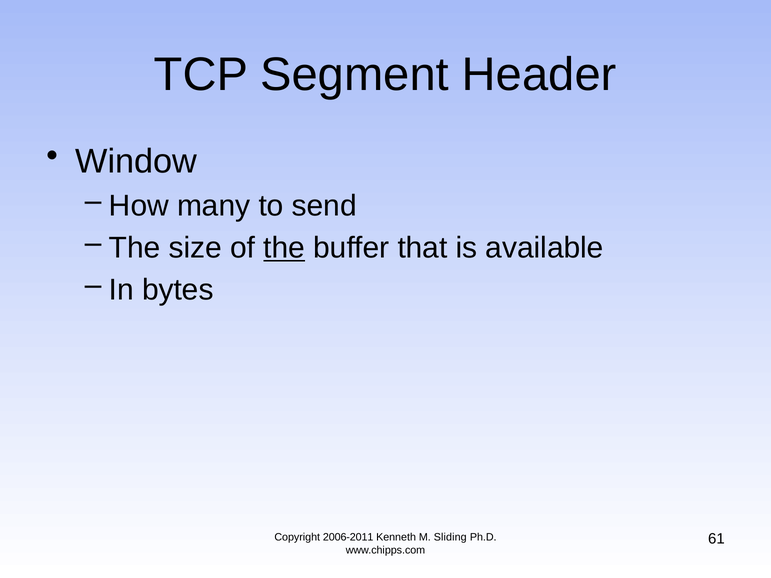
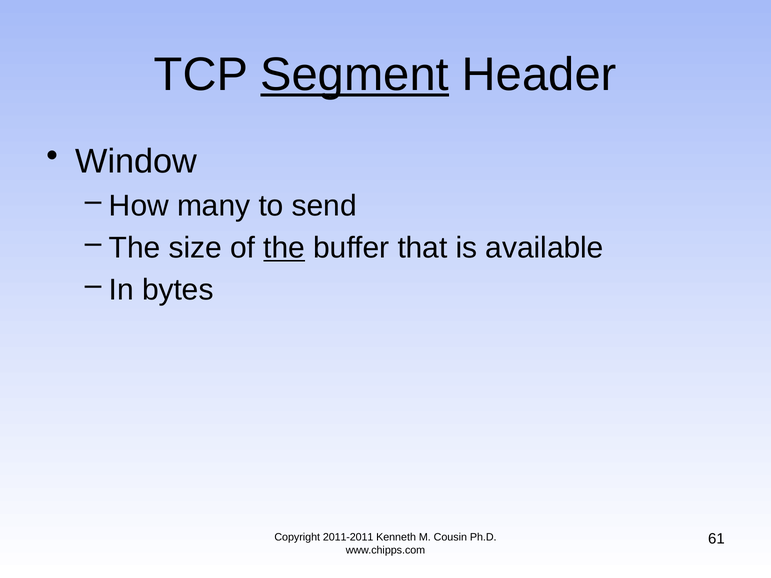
Segment underline: none -> present
2006-2011: 2006-2011 -> 2011-2011
Sliding: Sliding -> Cousin
